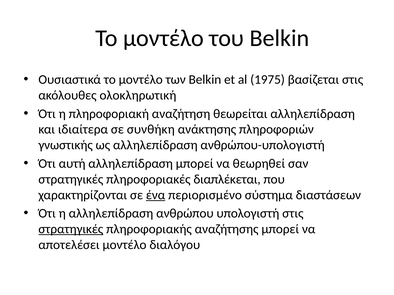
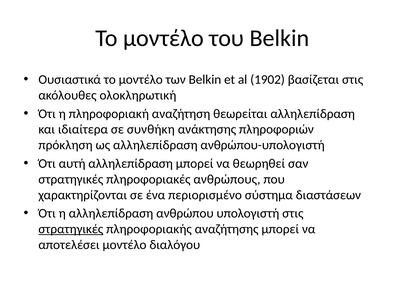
1975: 1975 -> 1902
γνωστικής: γνωστικής -> πρόκληση
διαπλέκεται: διαπλέκεται -> ανθρώπους
ένα underline: present -> none
